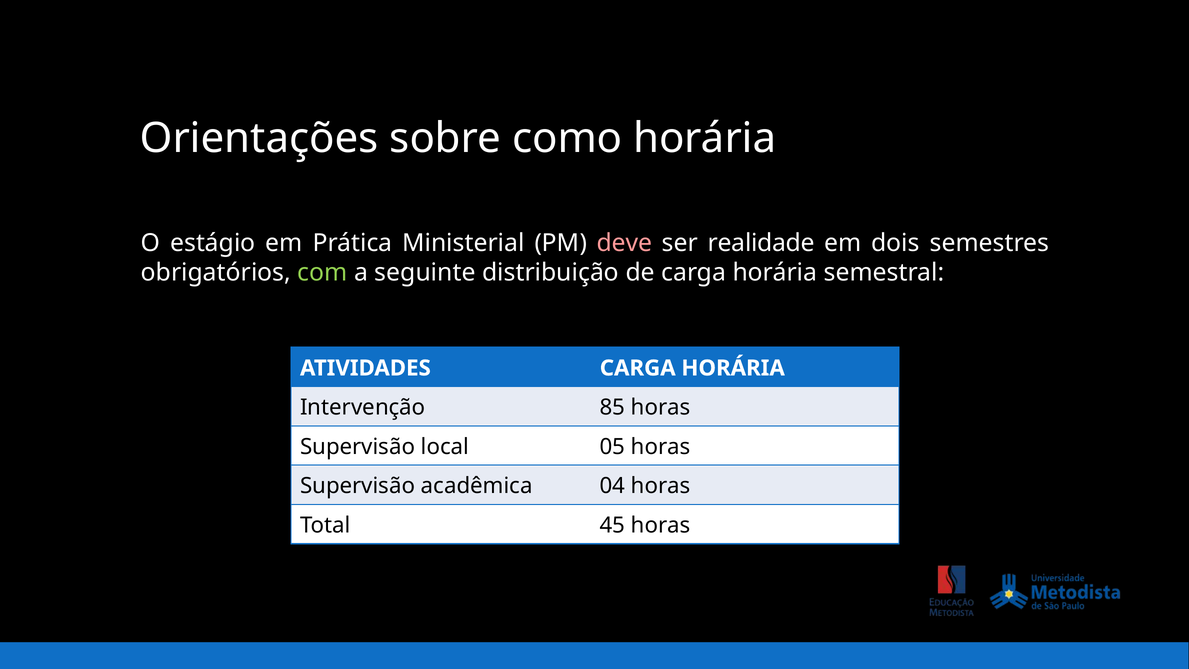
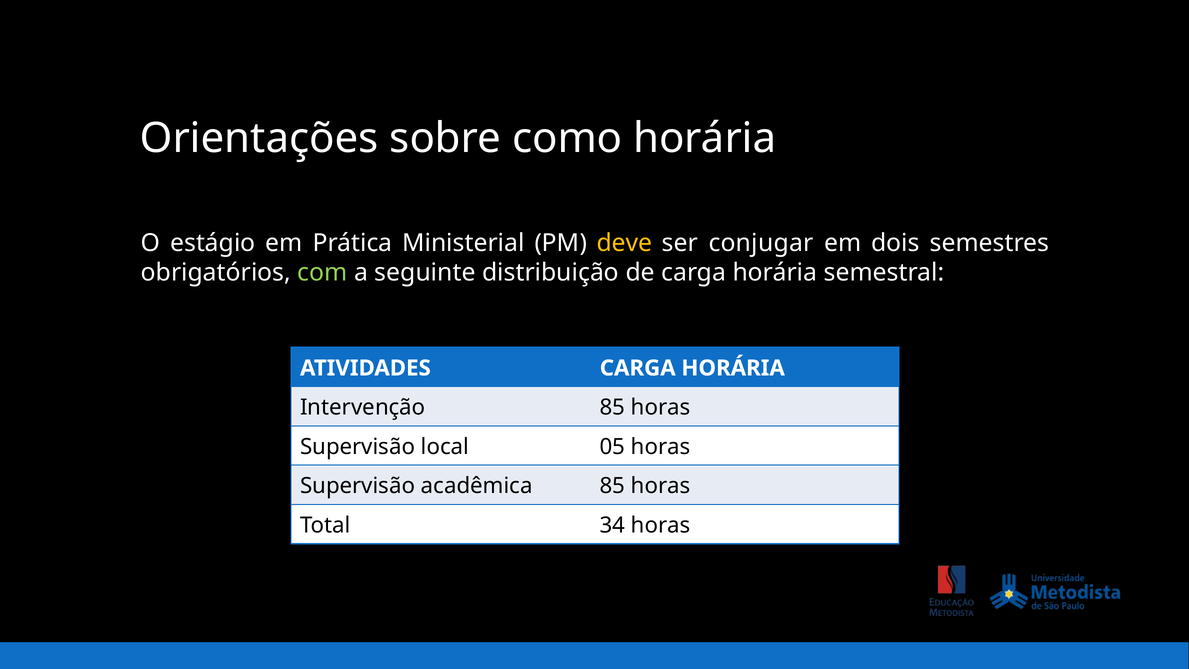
deve colour: pink -> yellow
realidade: realidade -> conjugar
acadêmica 04: 04 -> 85
45: 45 -> 34
